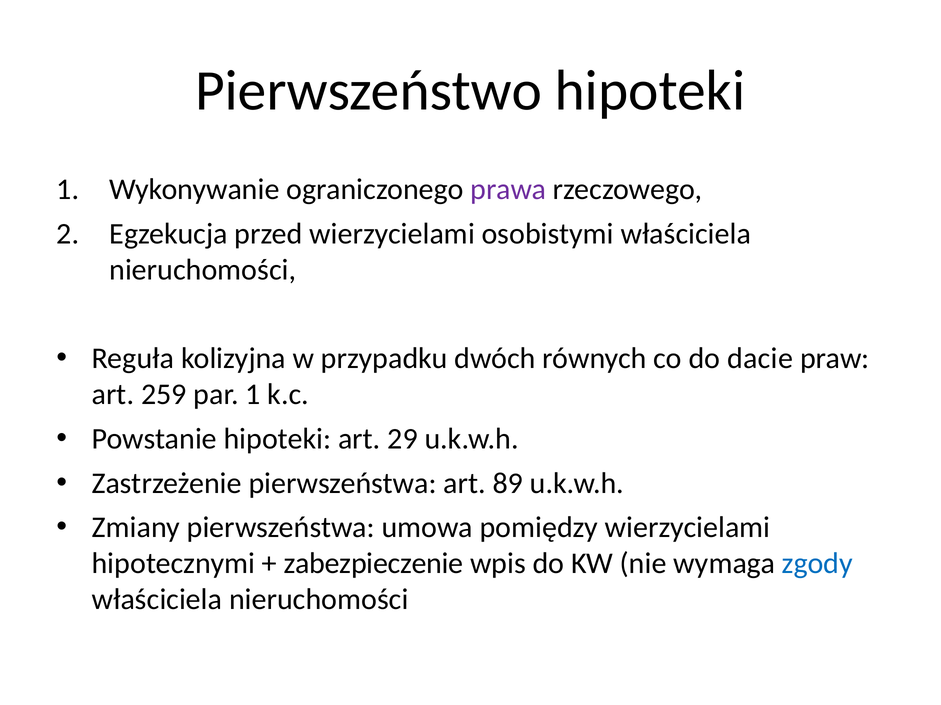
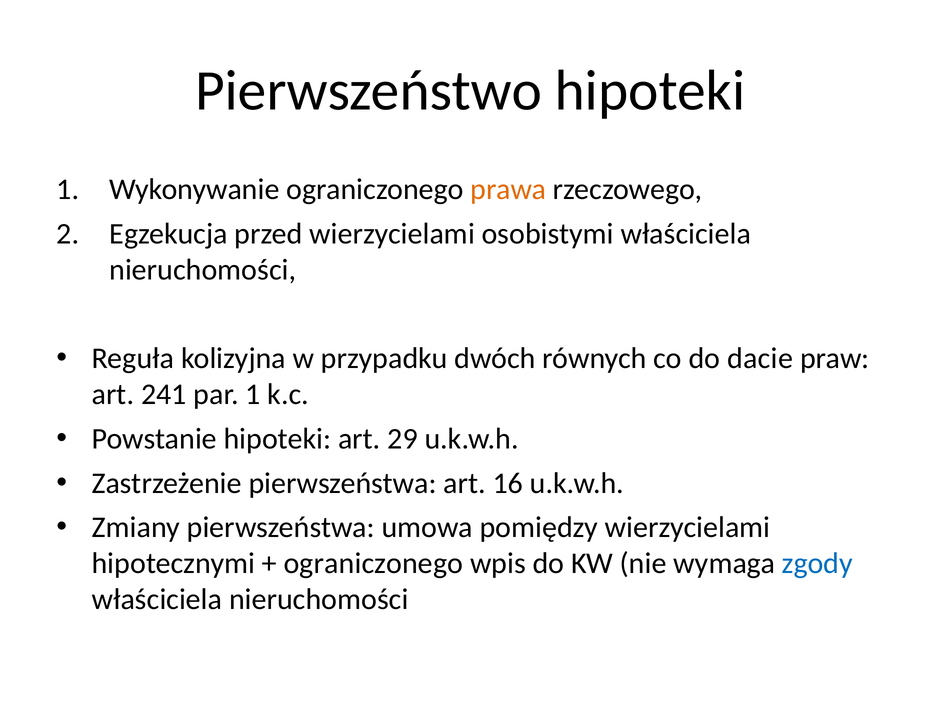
prawa colour: purple -> orange
259: 259 -> 241
89: 89 -> 16
zabezpieczenie at (373, 564): zabezpieczenie -> ograniczonego
